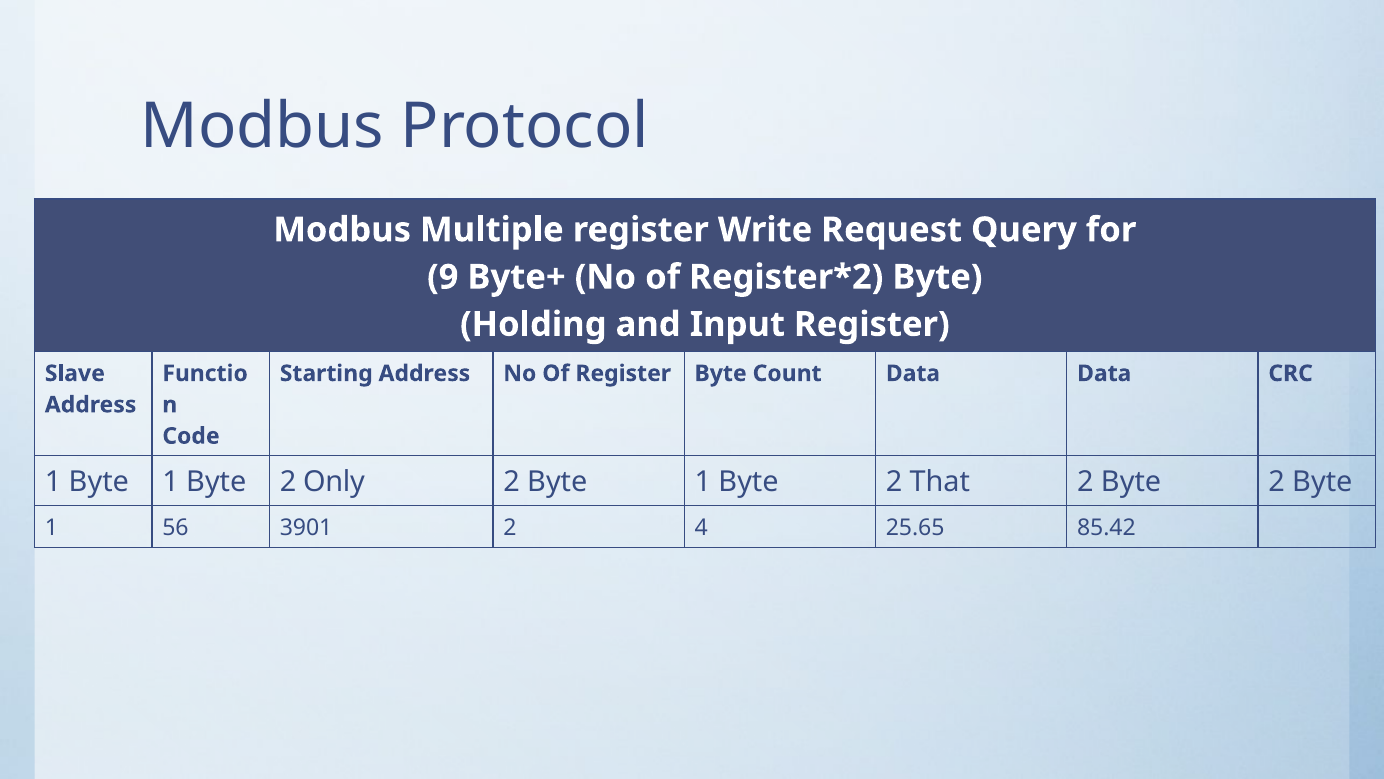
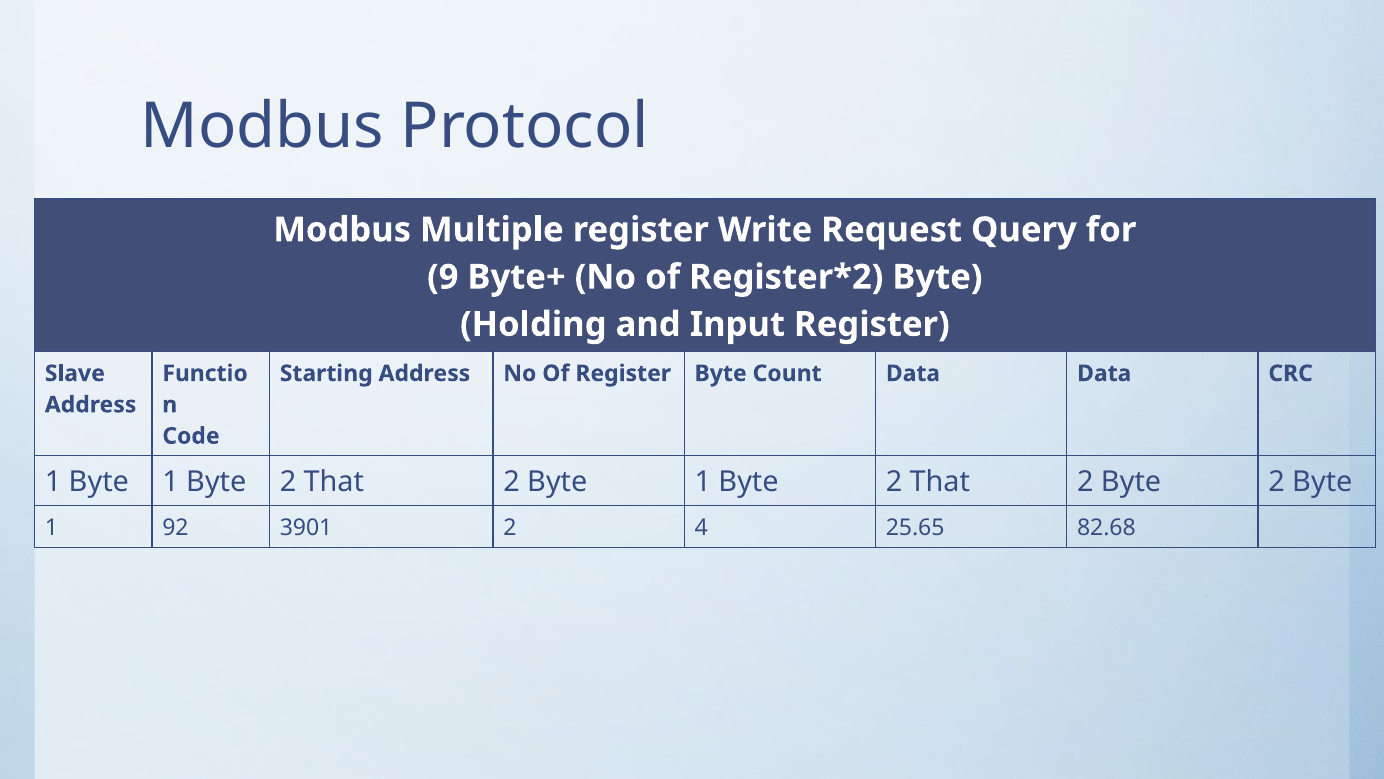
Only at (334, 482): Only -> That
56: 56 -> 92
85.42: 85.42 -> 82.68
